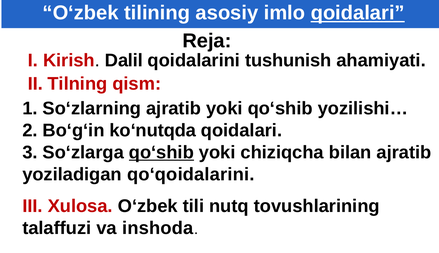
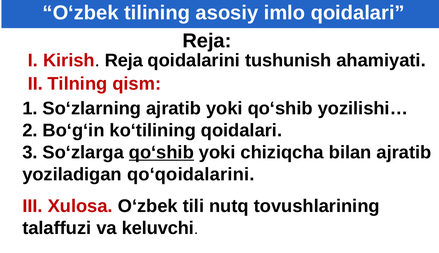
qoidalari at (358, 13) underline: present -> none
Kirish Dalil: Dalil -> Reja
ko‘nutqda: ko‘nutqda -> ko‘tilining
inshoda: inshoda -> keluvchi
